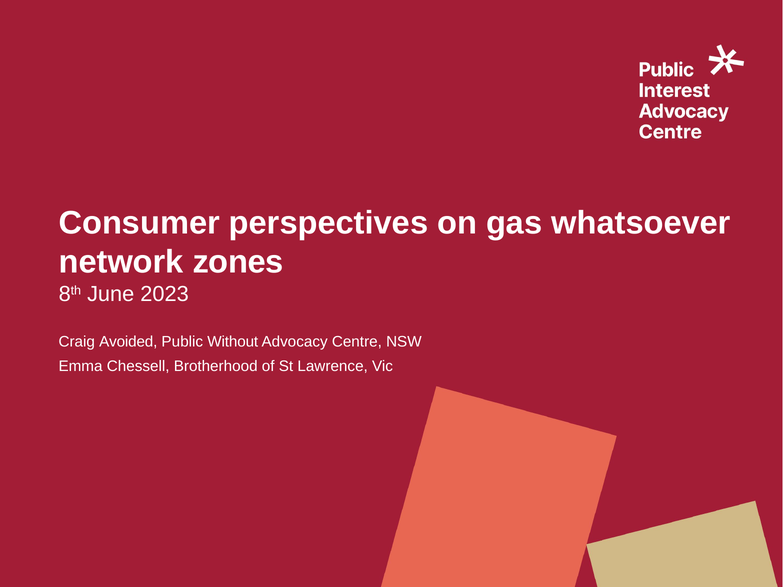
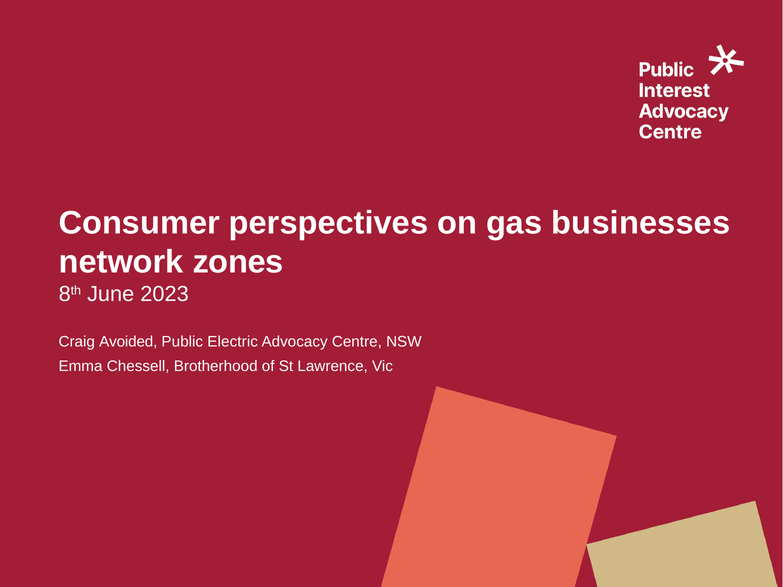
whatsoever: whatsoever -> businesses
Without: Without -> Electric
